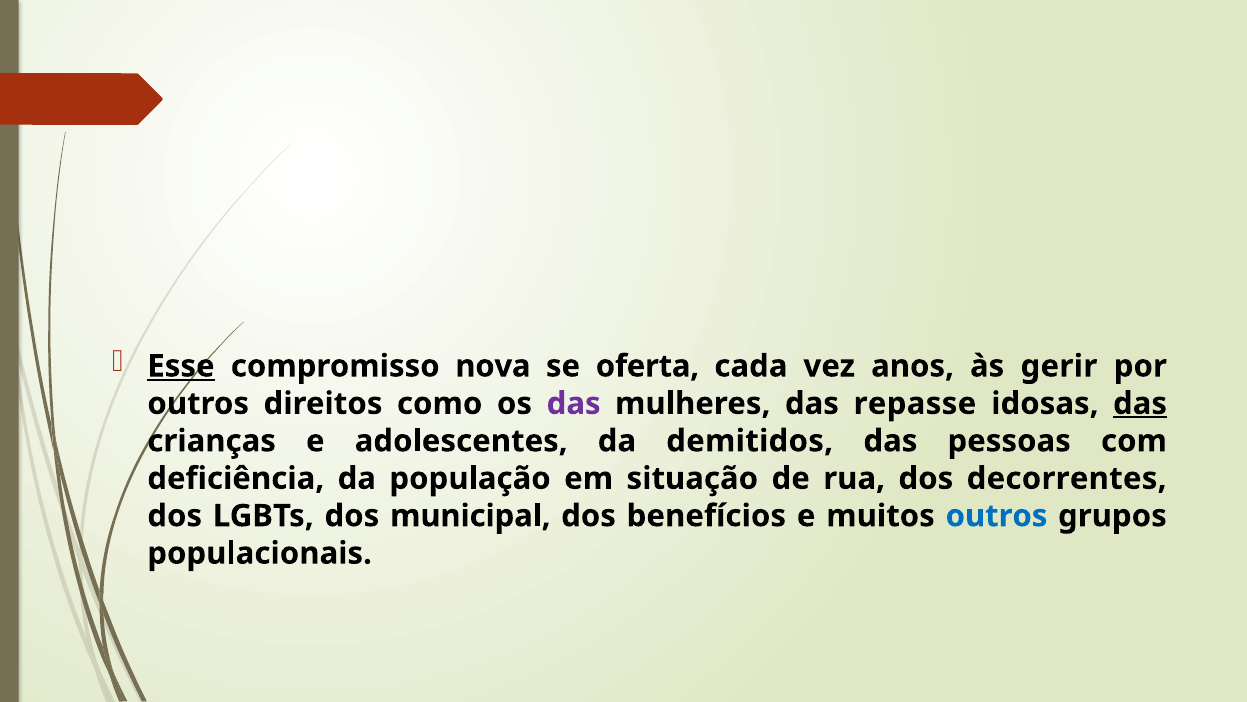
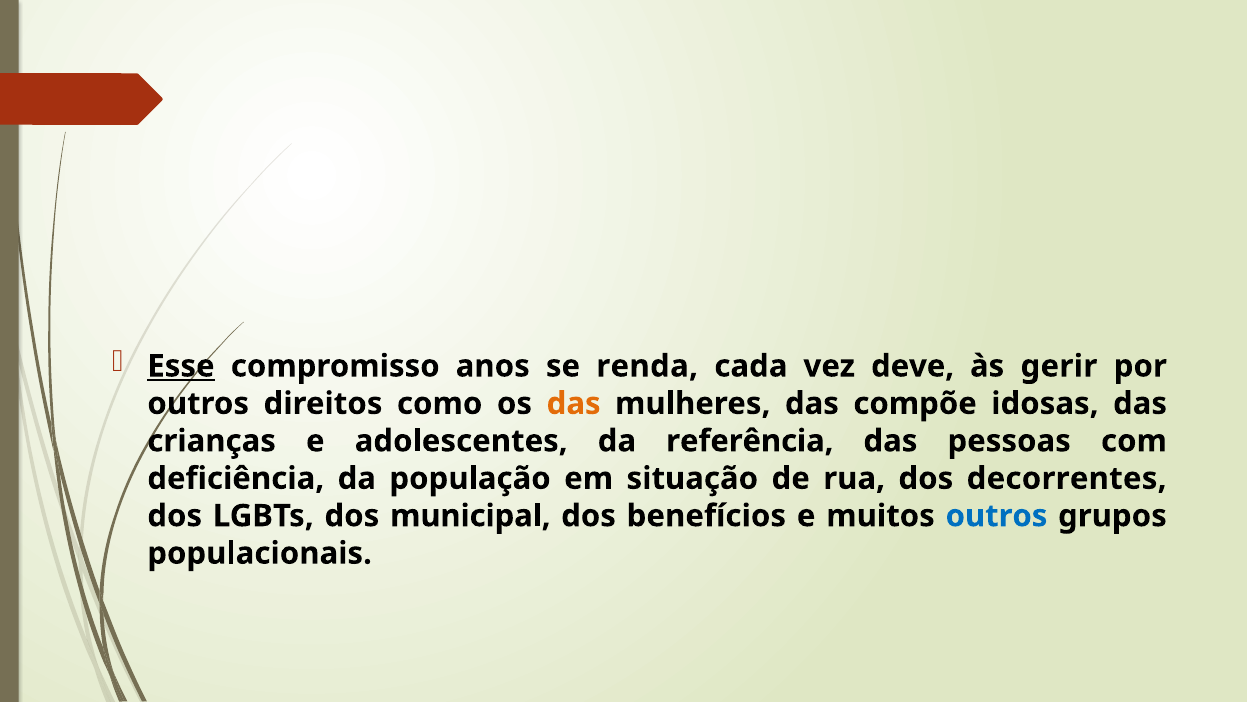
nova: nova -> anos
oferta: oferta -> renda
anos: anos -> deve
das at (574, 403) colour: purple -> orange
repasse: repasse -> compõe
das at (1140, 403) underline: present -> none
demitidos: demitidos -> referência
